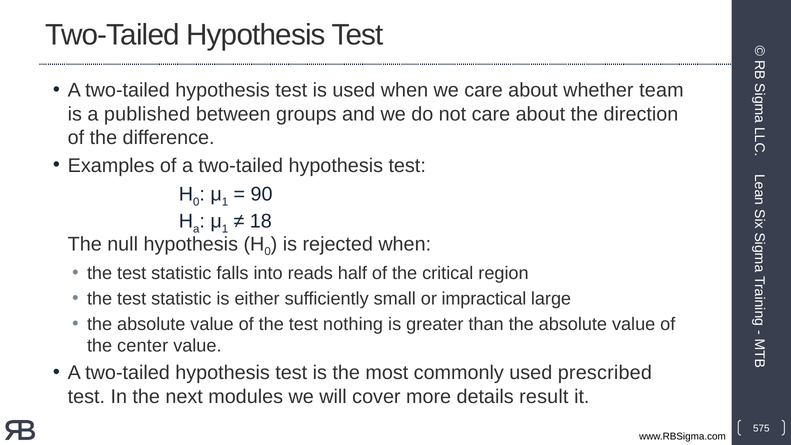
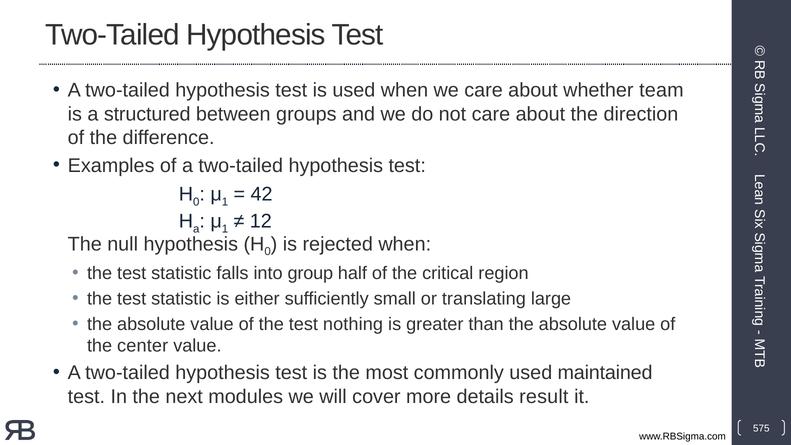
published: published -> structured
90: 90 -> 42
18: 18 -> 12
reads: reads -> group
impractical: impractical -> translating
prescribed: prescribed -> maintained
